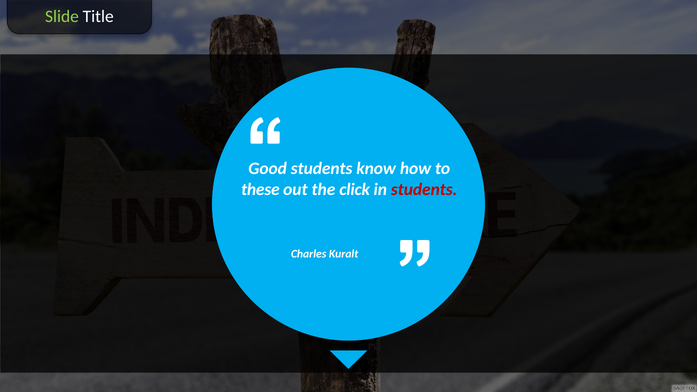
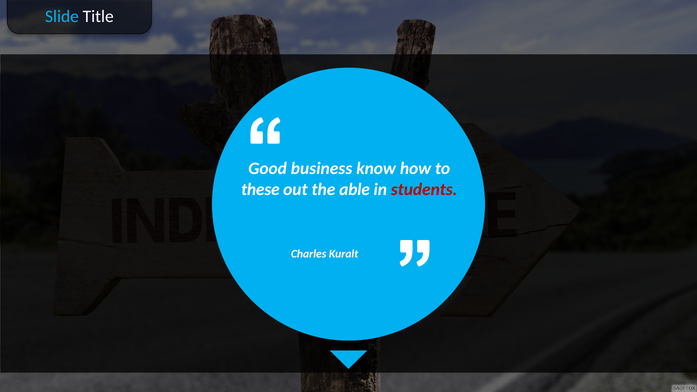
Slide colour: light green -> light blue
Good students: students -> business
click: click -> able
